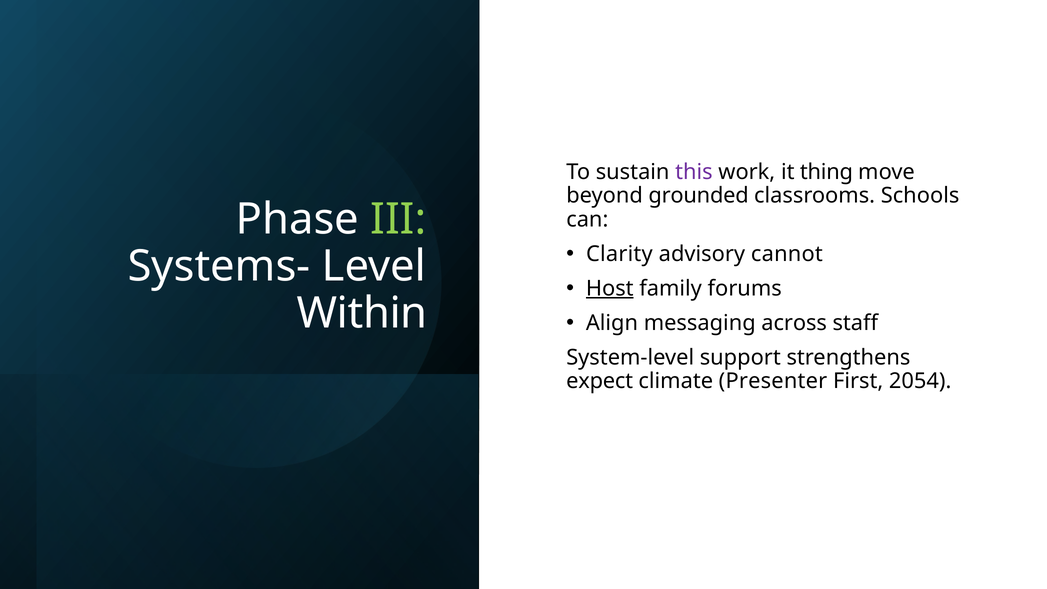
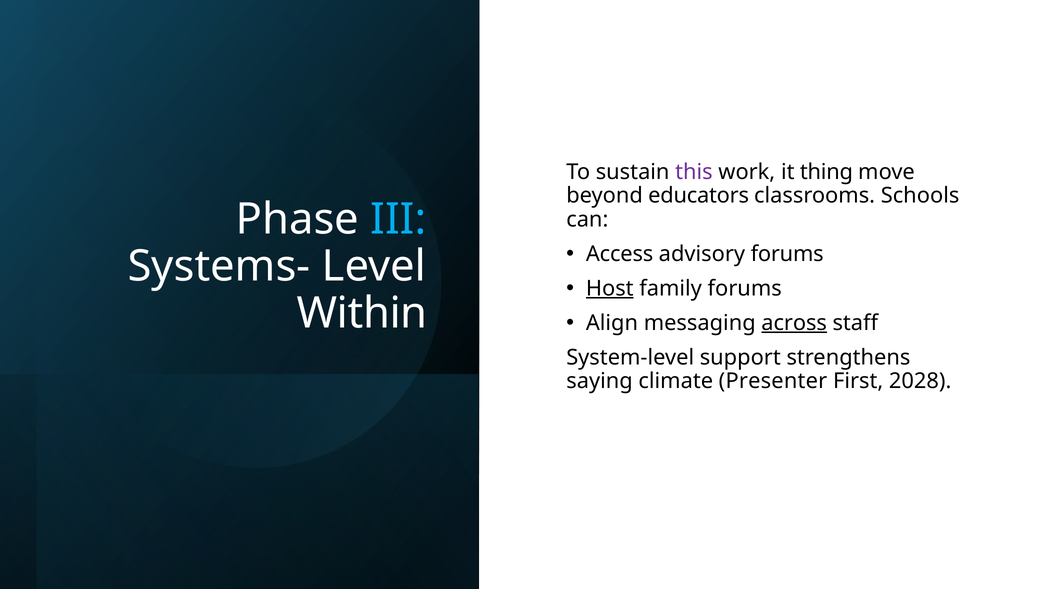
grounded: grounded -> educators
III colour: light green -> light blue
Clarity: Clarity -> Access
advisory cannot: cannot -> forums
across underline: none -> present
expect: expect -> saying
2054: 2054 -> 2028
